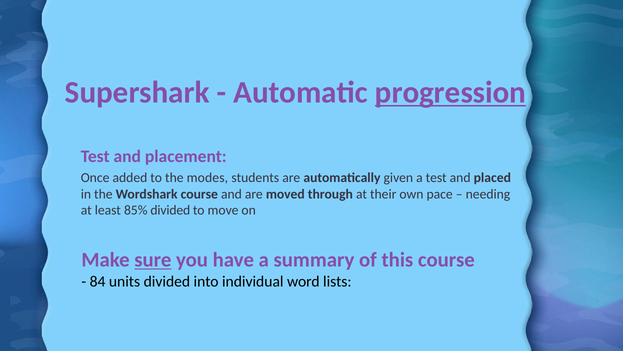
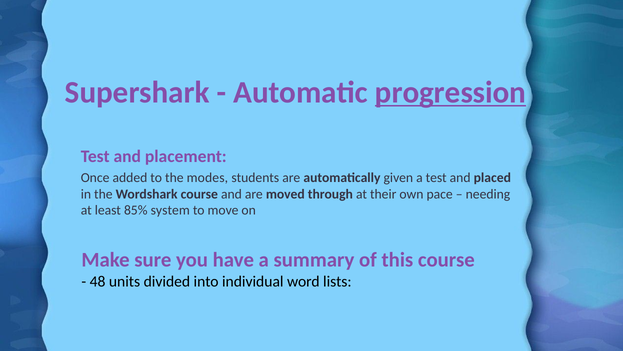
85% divided: divided -> system
sure underline: present -> none
84: 84 -> 48
